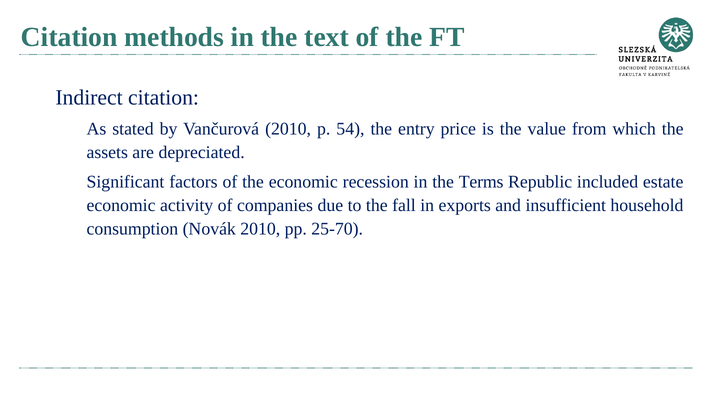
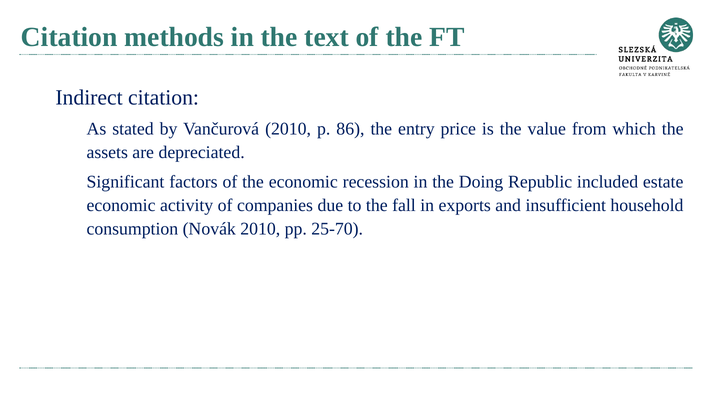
54: 54 -> 86
Terms: Terms -> Doing
